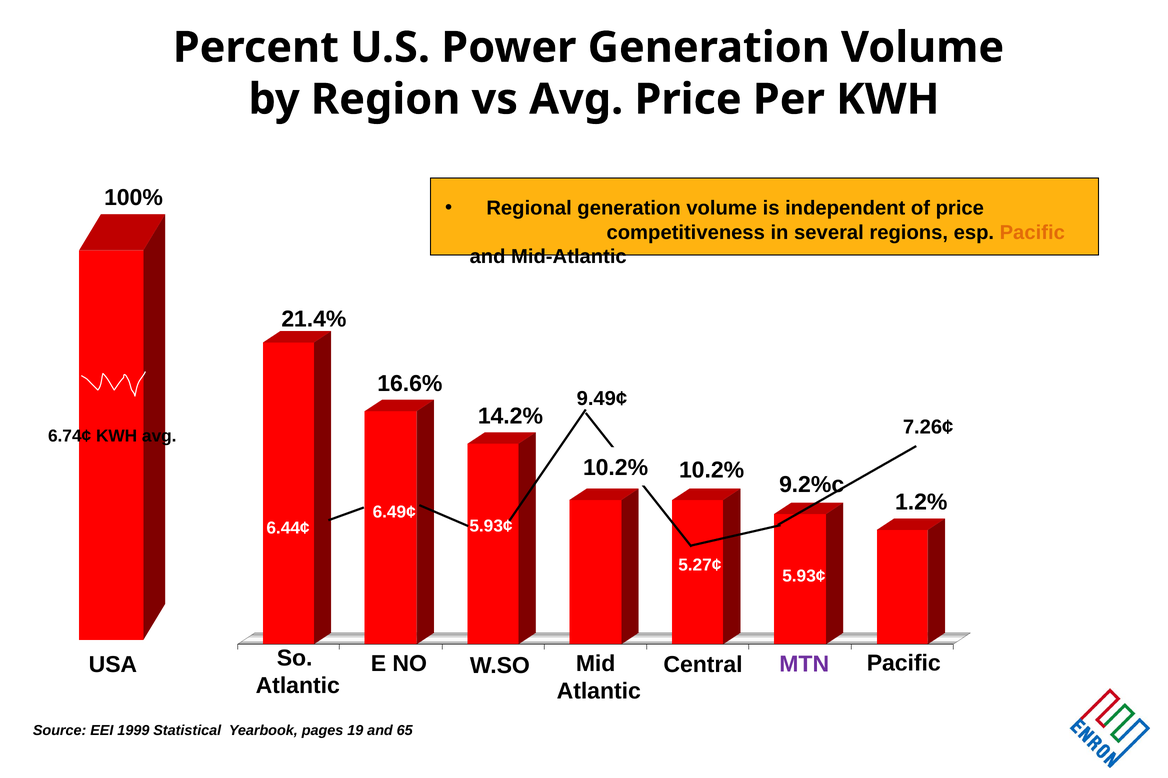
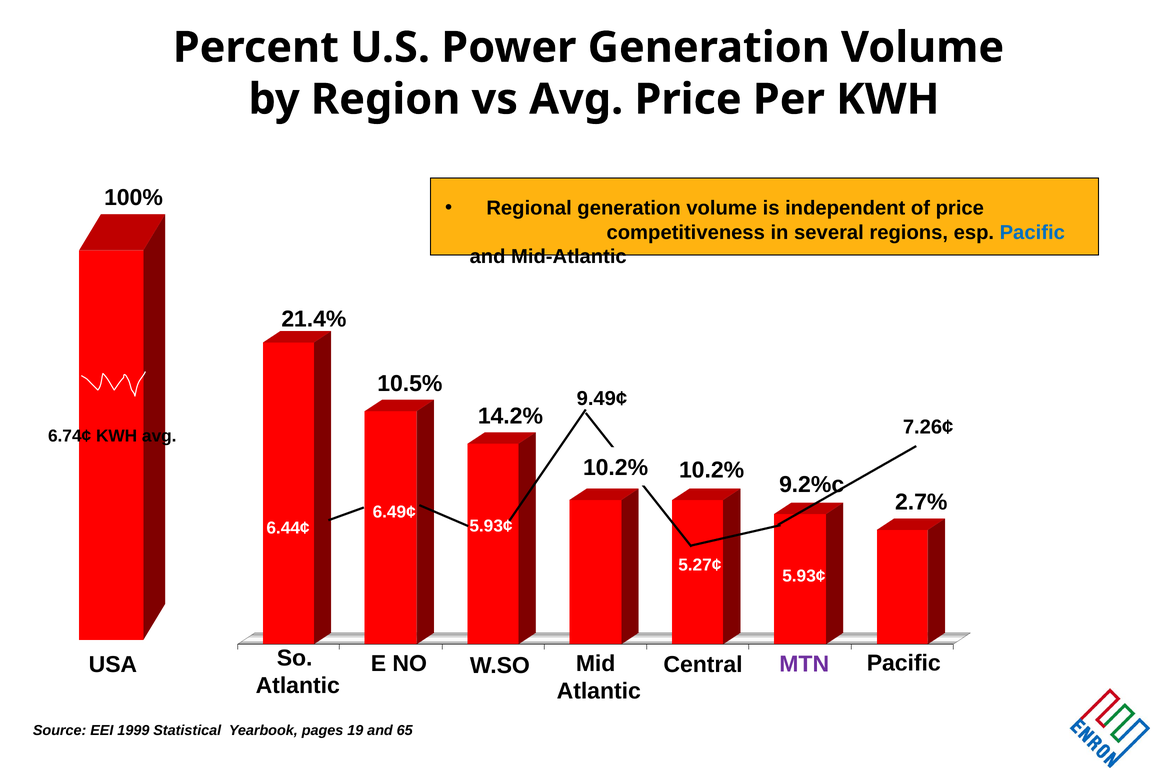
Pacific at (1032, 233) colour: orange -> blue
16.6%: 16.6% -> 10.5%
1.2%: 1.2% -> 2.7%
